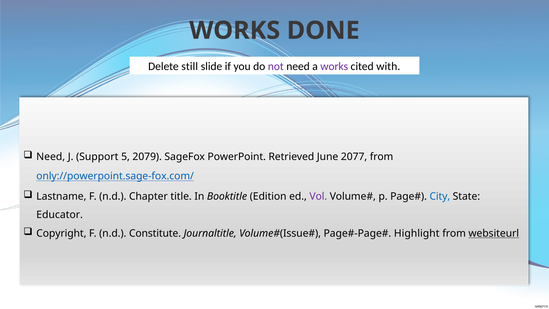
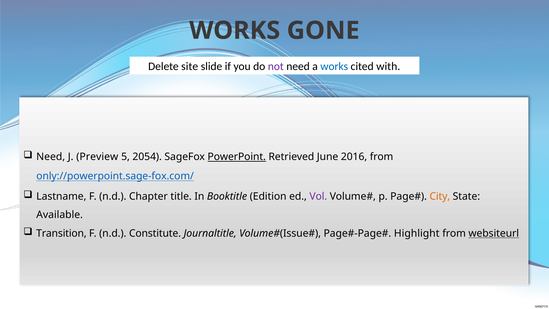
DONE: DONE -> GONE
still: still -> site
works at (334, 66) colour: purple -> blue
Support: Support -> Preview
2079: 2079 -> 2054
PowerPoint underline: none -> present
2077: 2077 -> 2016
City colour: blue -> orange
Educator: Educator -> Available
Copyright: Copyright -> Transition
